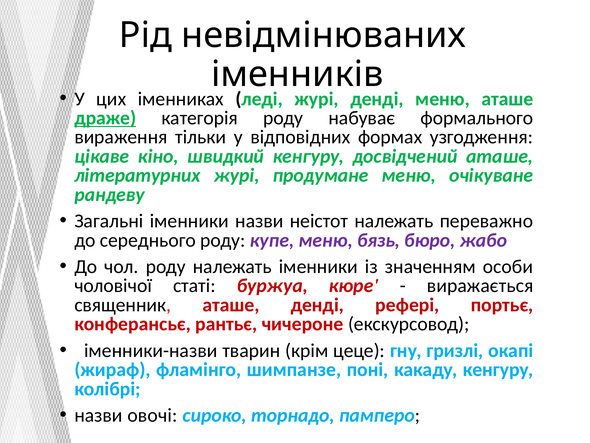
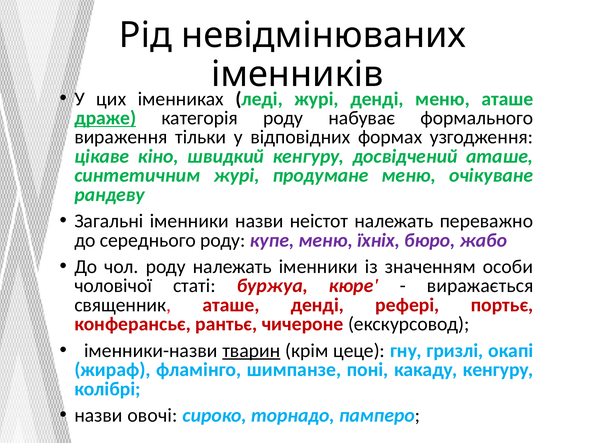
літературних: літературних -> синтетичним
бязь: бязь -> їхніх
тварин underline: none -> present
